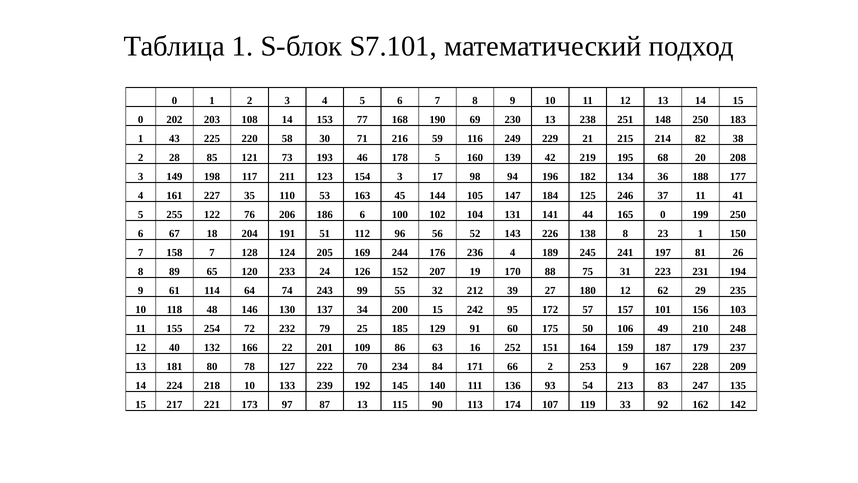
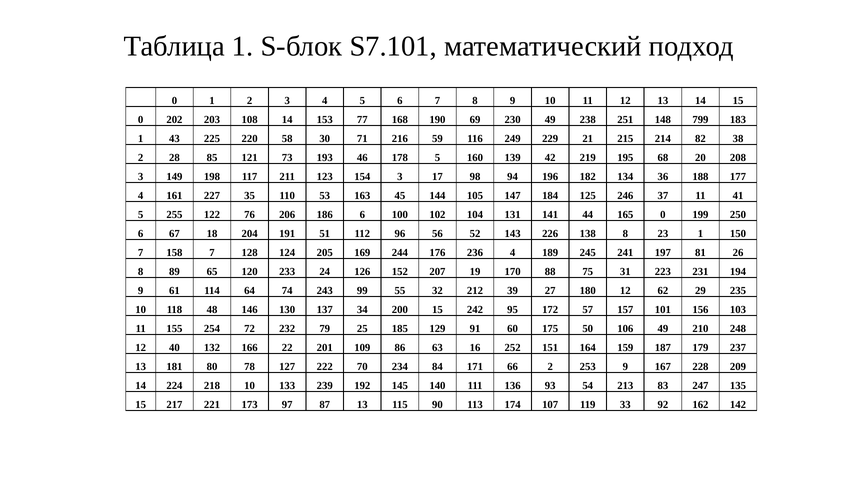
230 13: 13 -> 49
148 250: 250 -> 799
